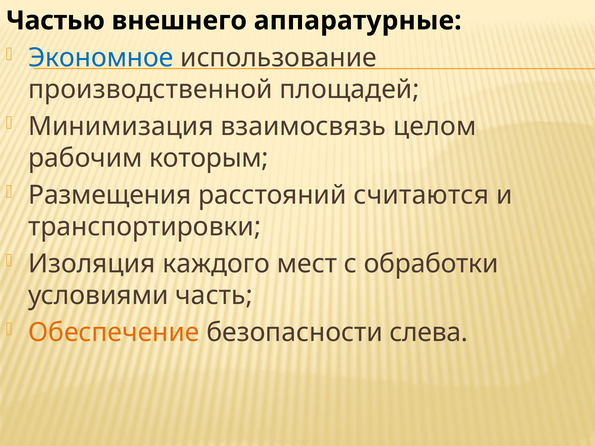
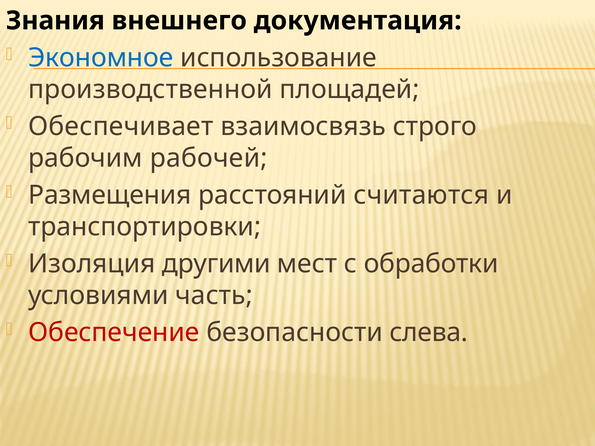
Частью: Частью -> Знания
аппаратурные: аппаратурные -> документация
Минимизация: Минимизация -> Обеспечивает
целом: целом -> строго
которым: которым -> рабочей
каждого: каждого -> другими
Обеспечение colour: orange -> red
